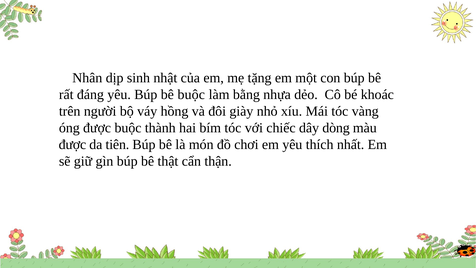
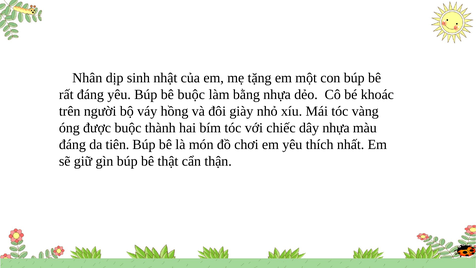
dây dòng: dòng -> nhựa
được at (72, 144): được -> đáng
